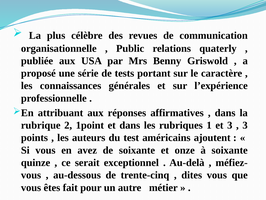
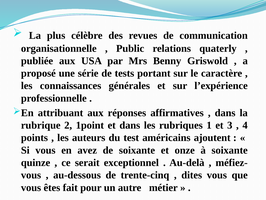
3 at (245, 125): 3 -> 4
